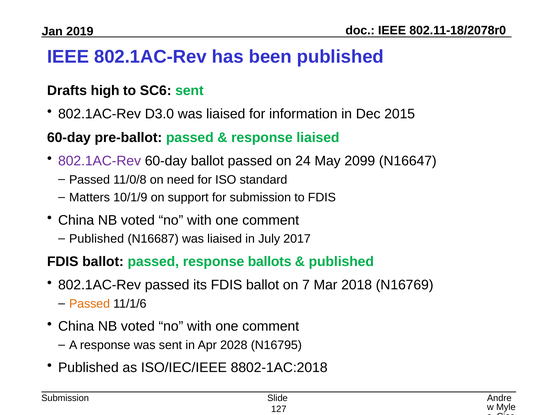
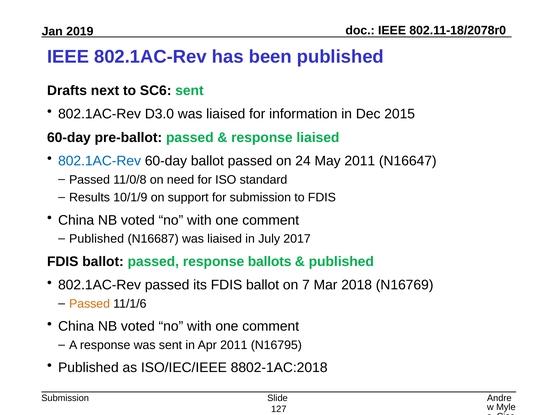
high: high -> next
802.1AC-Rev at (100, 161) colour: purple -> blue
May 2099: 2099 -> 2011
Matters: Matters -> Results
Apr 2028: 2028 -> 2011
